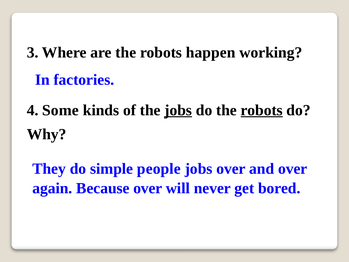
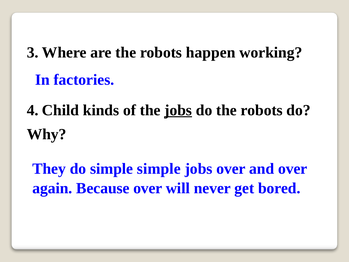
Some: Some -> Child
robots at (262, 110) underline: present -> none
simple people: people -> simple
